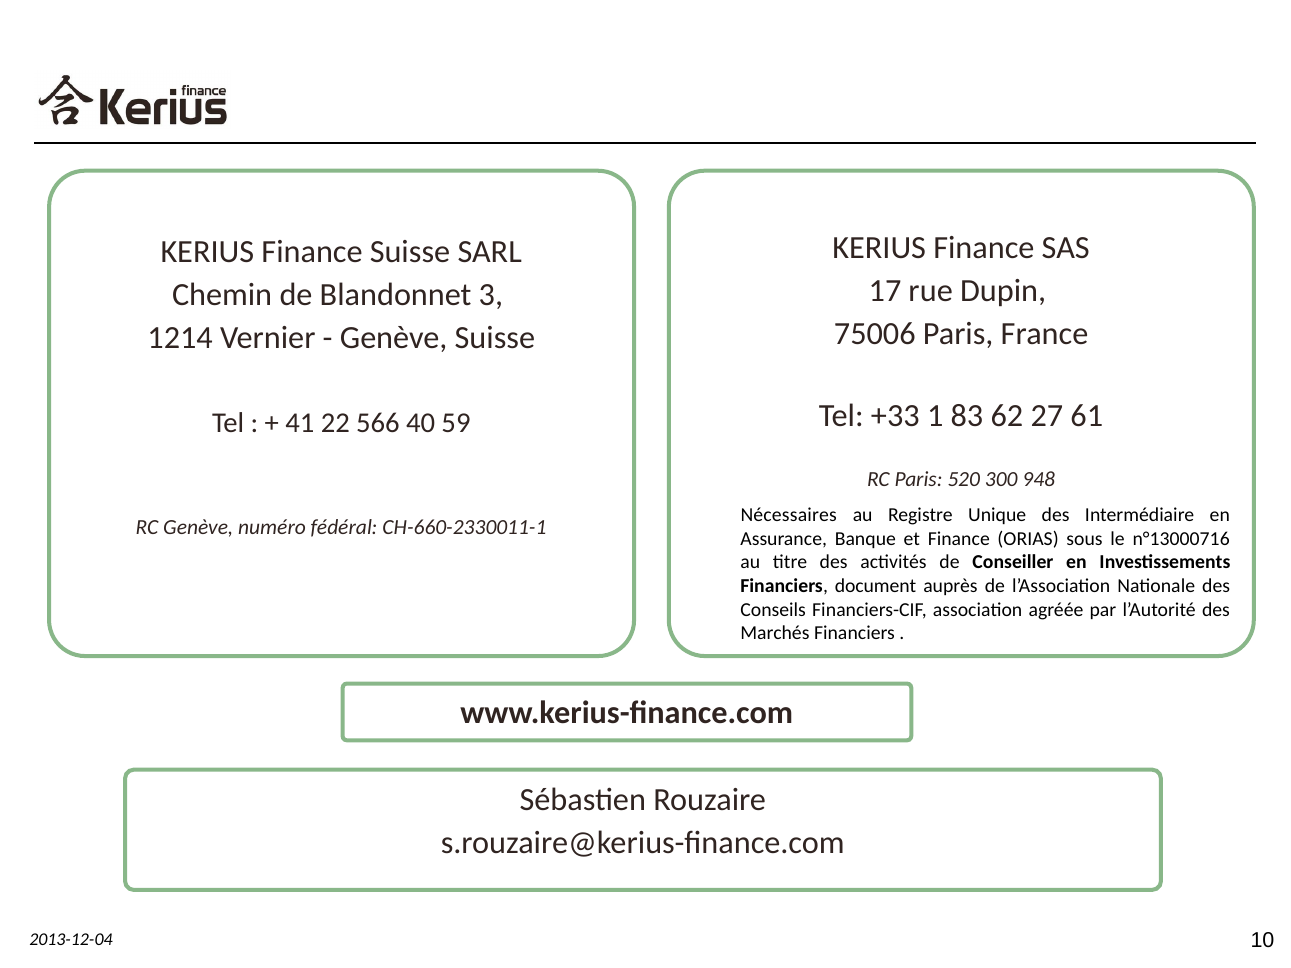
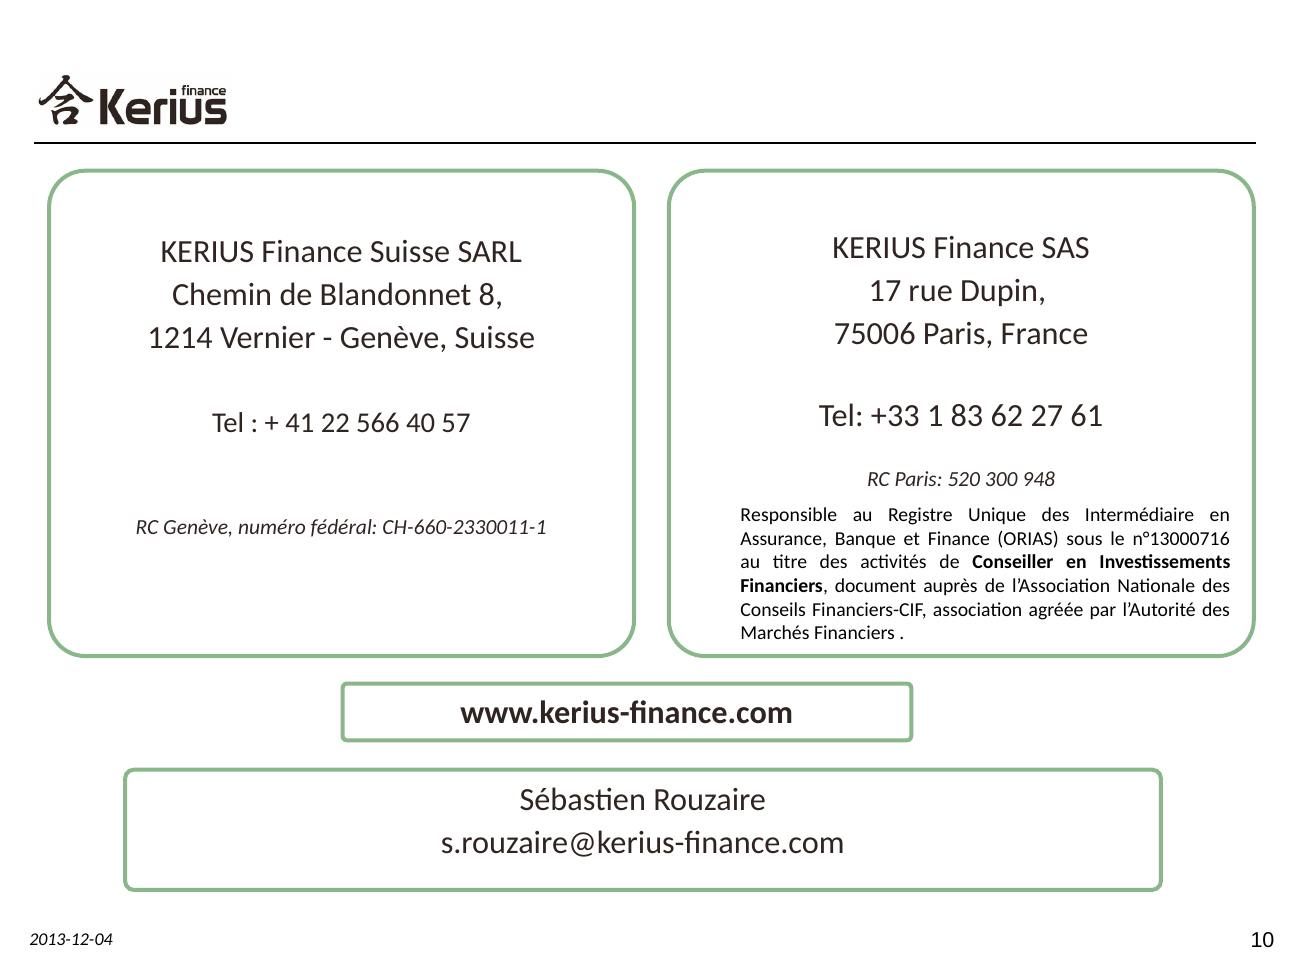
3: 3 -> 8
59: 59 -> 57
Nécessaires: Nécessaires -> Responsible
